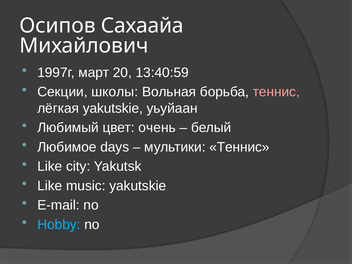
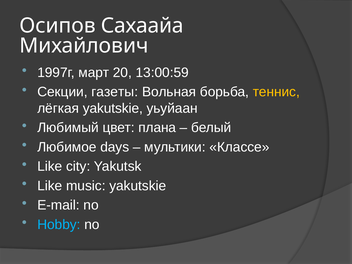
13:40:59: 13:40:59 -> 13:00:59
школы: школы -> газеты
теннис at (276, 92) colour: pink -> yellow
очень: очень -> плана
мультики Теннис: Теннис -> Классе
